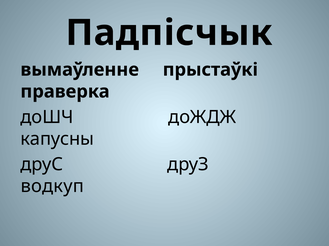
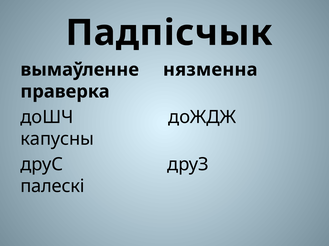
прыстаўкі: прыстаўкі -> нязменна
водкуп: водкуп -> палескі
